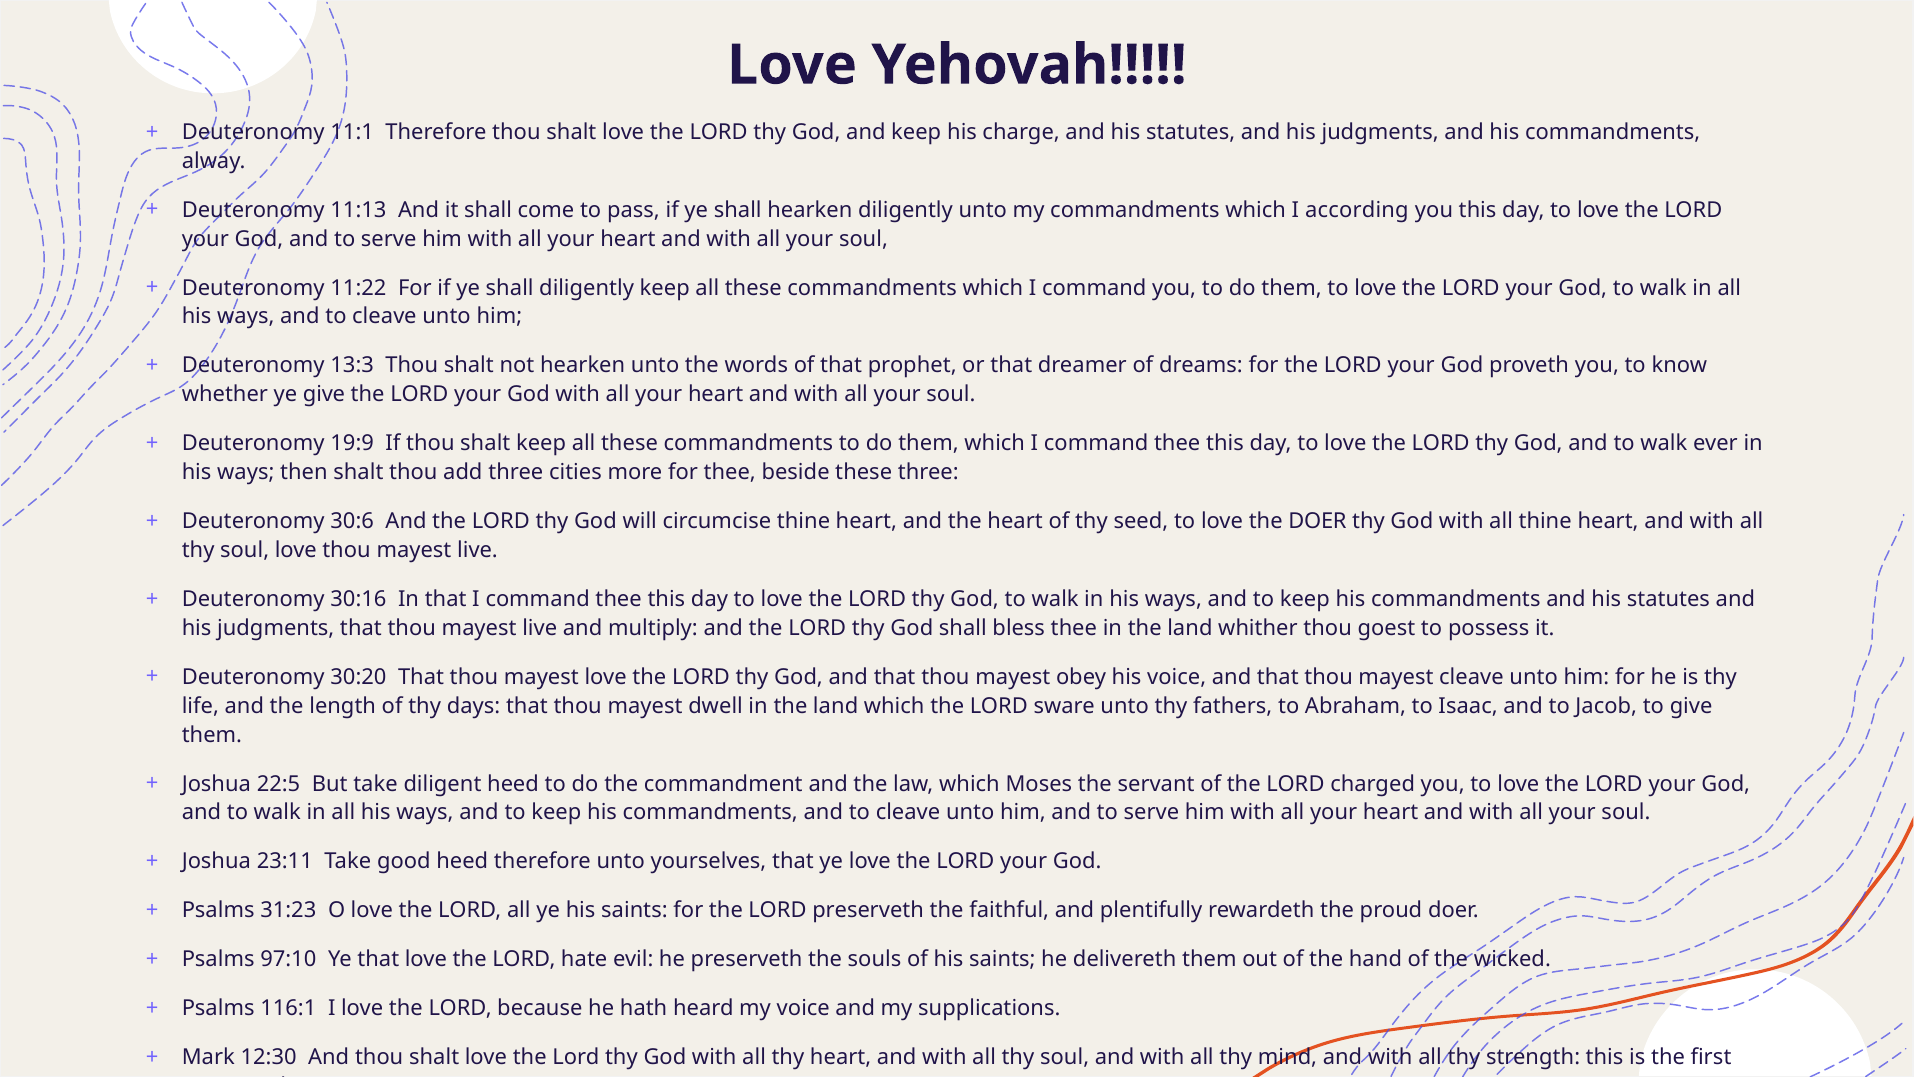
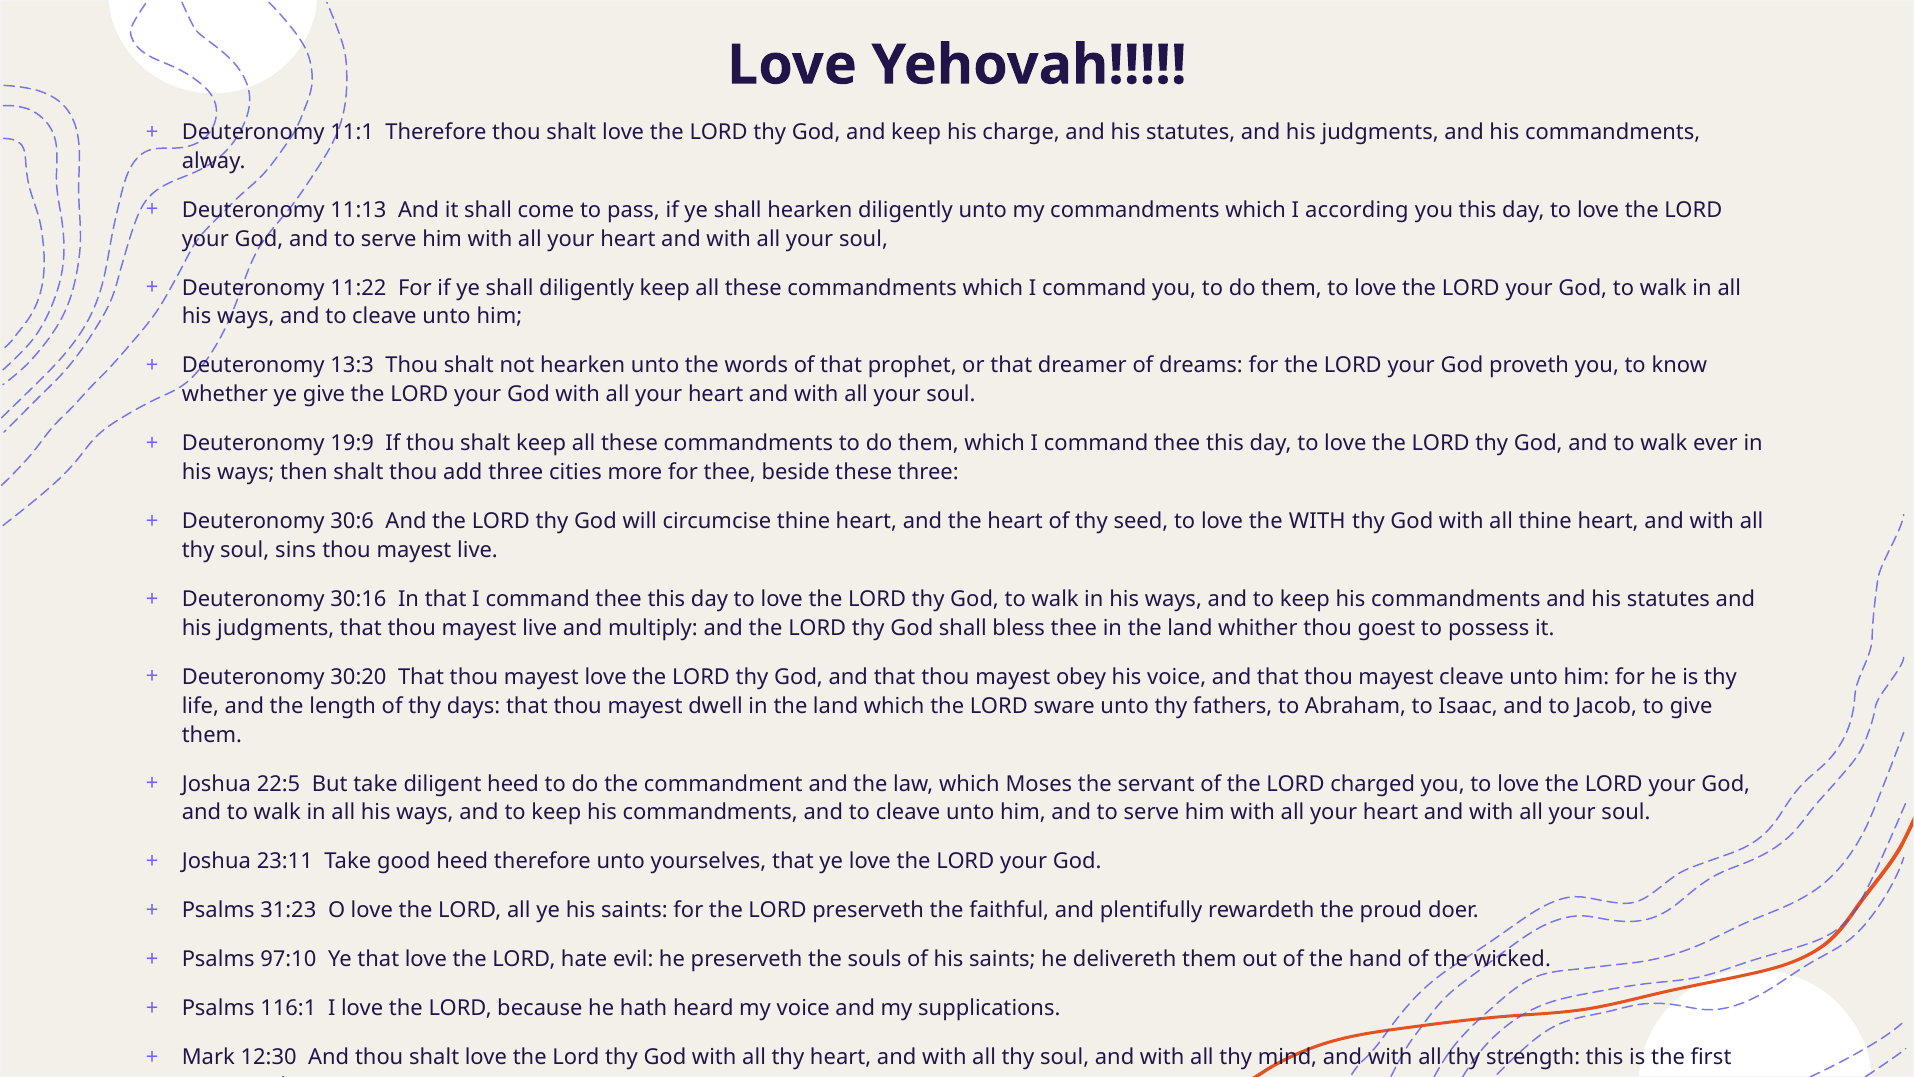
the DOER: DOER -> WITH
soul love: love -> sins
